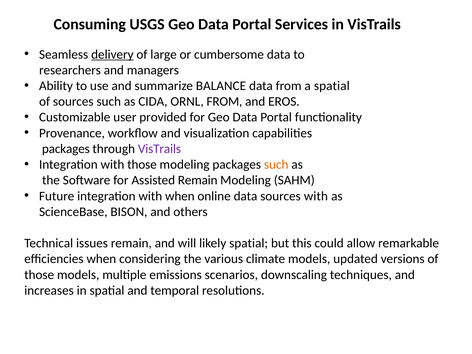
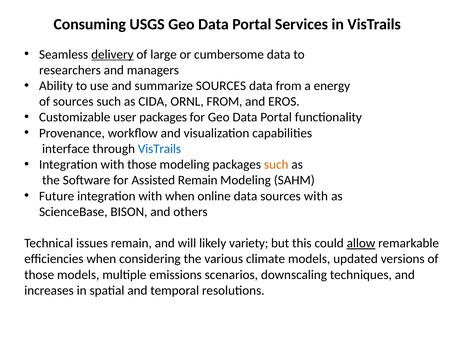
summarize BALANCE: BALANCE -> SOURCES
a spatial: spatial -> energy
user provided: provided -> packages
packages at (66, 149): packages -> interface
VisTrails at (159, 149) colour: purple -> blue
likely spatial: spatial -> variety
allow underline: none -> present
